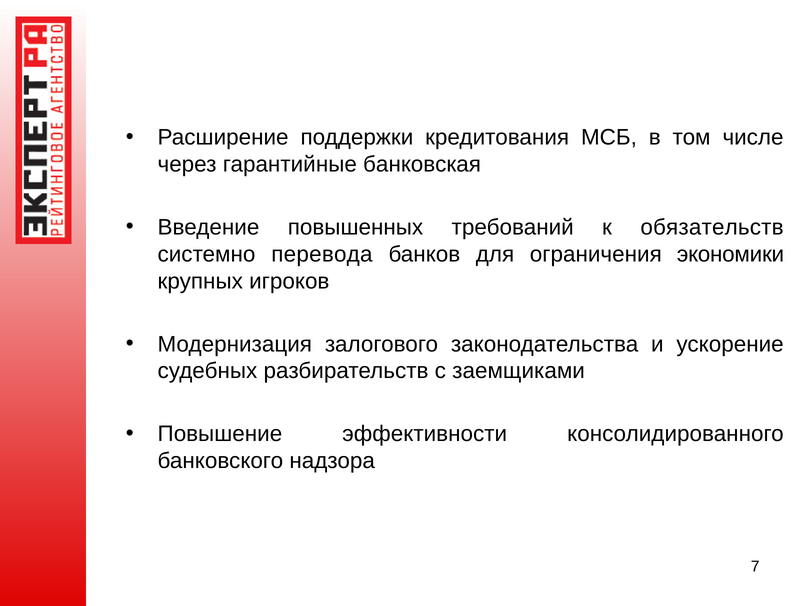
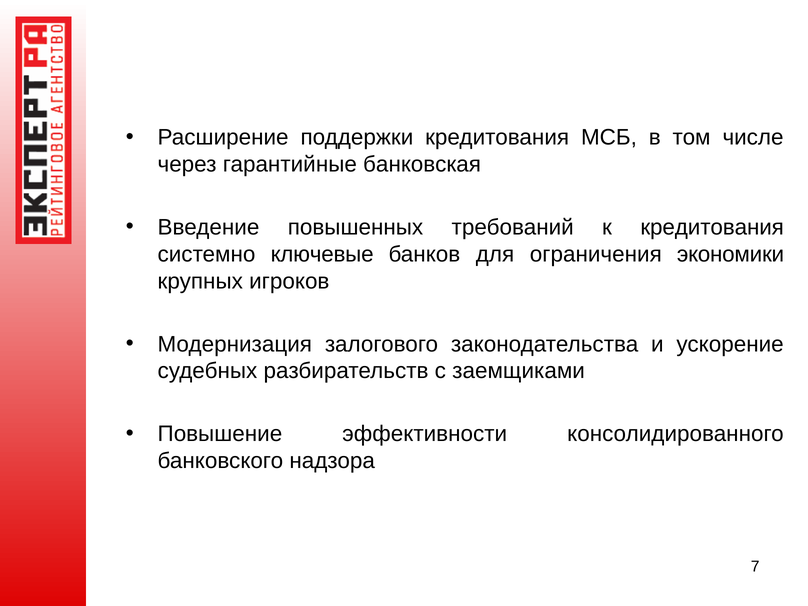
к обязательств: обязательств -> кредитования
перевода: перевода -> ключевые
